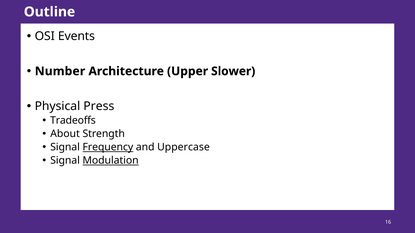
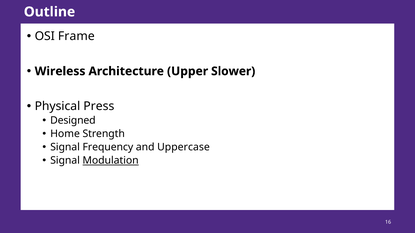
Events: Events -> Frame
Number: Number -> Wireless
Tradeoffs: Tradeoffs -> Designed
About: About -> Home
Frequency underline: present -> none
